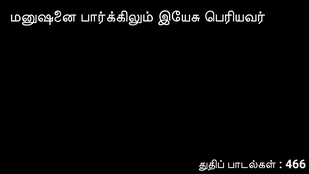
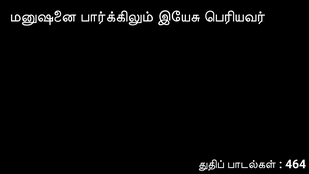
466: 466 -> 464
